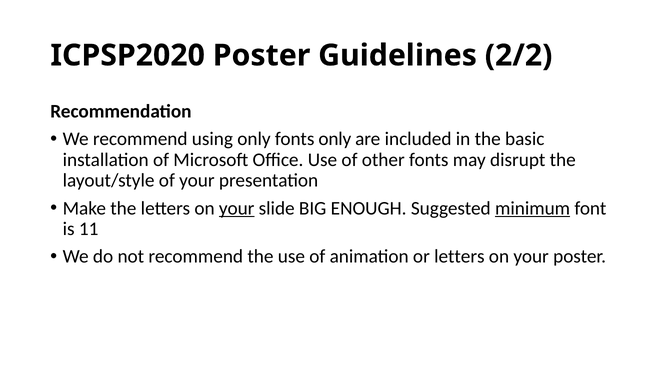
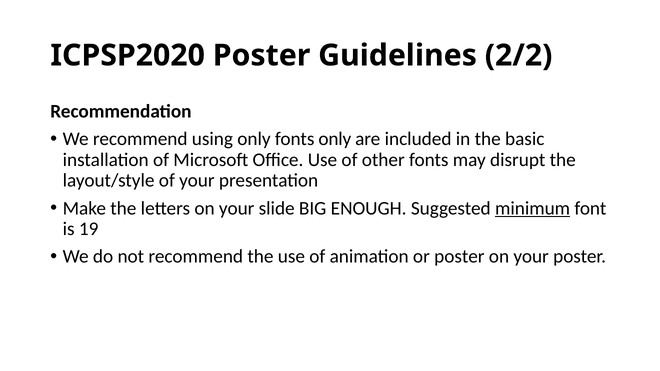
your at (237, 208) underline: present -> none
11: 11 -> 19
or letters: letters -> poster
